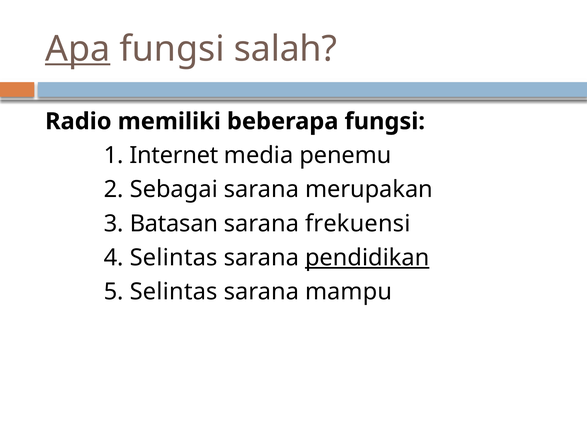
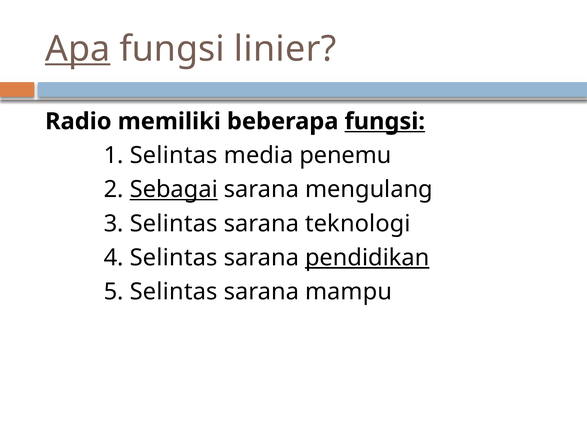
salah: salah -> linier
fungsi at (385, 121) underline: none -> present
1 Internet: Internet -> Selintas
Sebagai underline: none -> present
merupakan: merupakan -> mengulang
3 Batasan: Batasan -> Selintas
frekuensi: frekuensi -> teknologi
